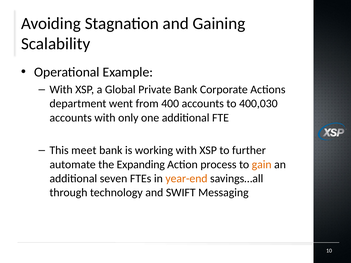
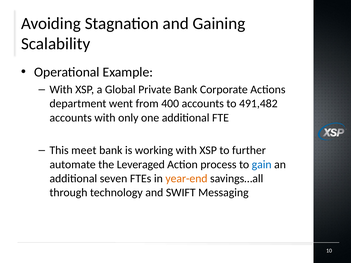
400,030: 400,030 -> 491,482
Expanding: Expanding -> Leveraged
gain colour: orange -> blue
